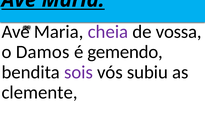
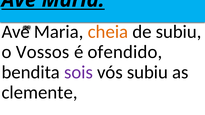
cheia colour: purple -> orange
de vossa: vossa -> subiu
Damos: Damos -> Vossos
gemendo: gemendo -> ofendido
